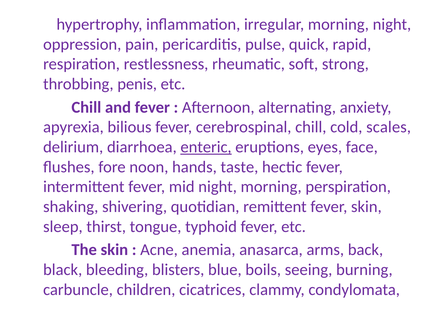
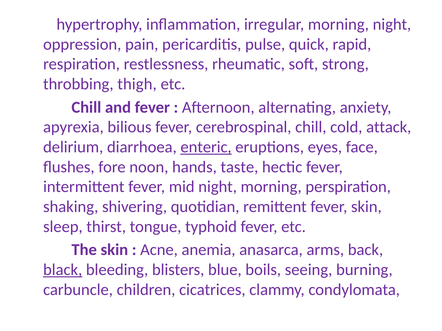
penis: penis -> thigh
scales: scales -> attack
black underline: none -> present
